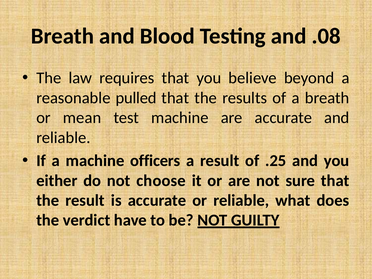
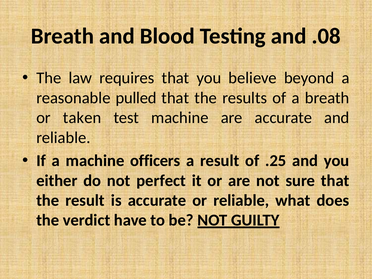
mean: mean -> taken
choose: choose -> perfect
